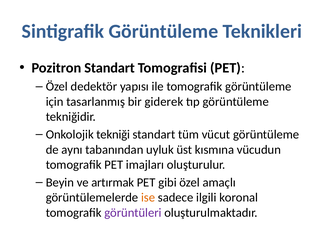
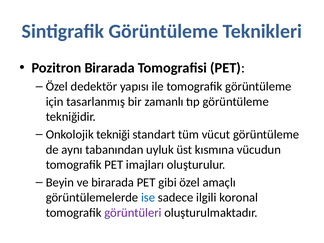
Pozitron Standart: Standart -> Birarada
giderek: giderek -> zamanlı
ve artırmak: artırmak -> birarada
ise colour: orange -> blue
